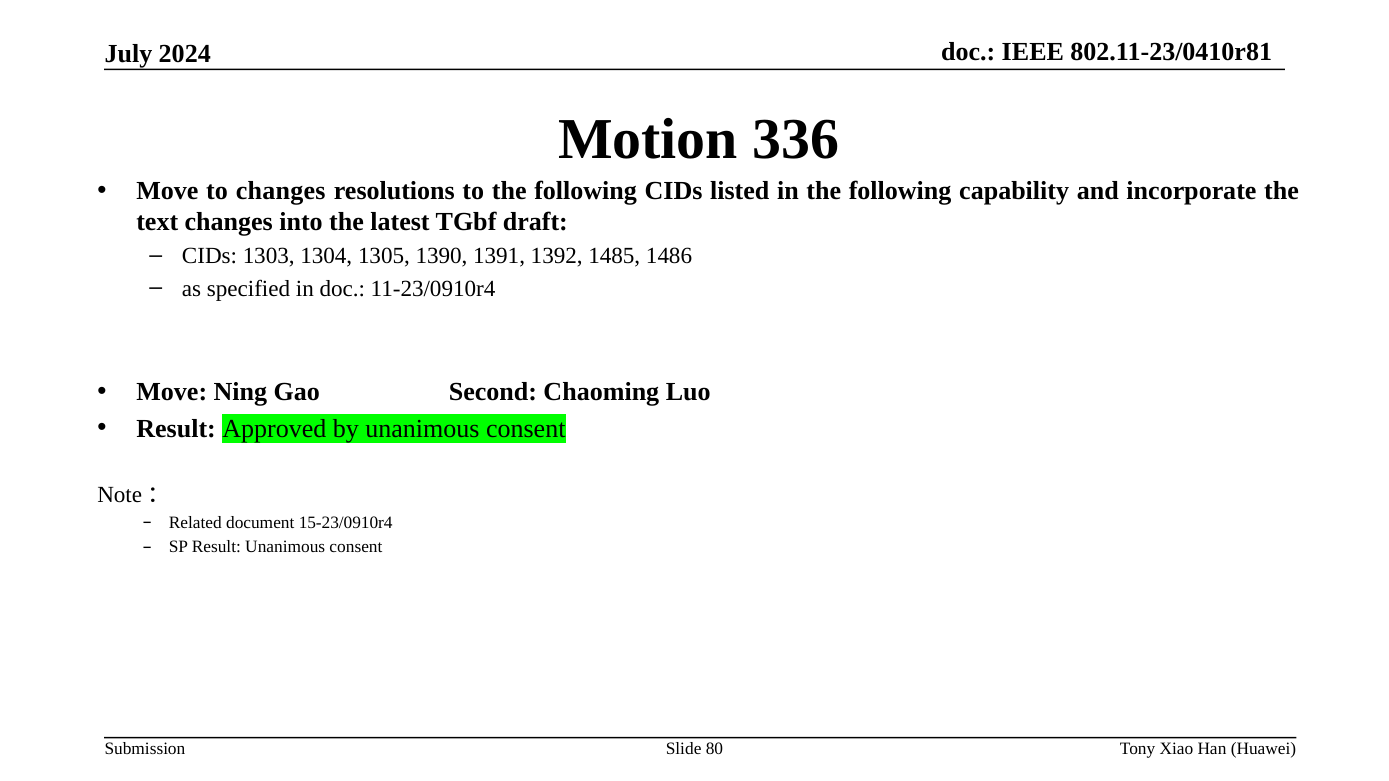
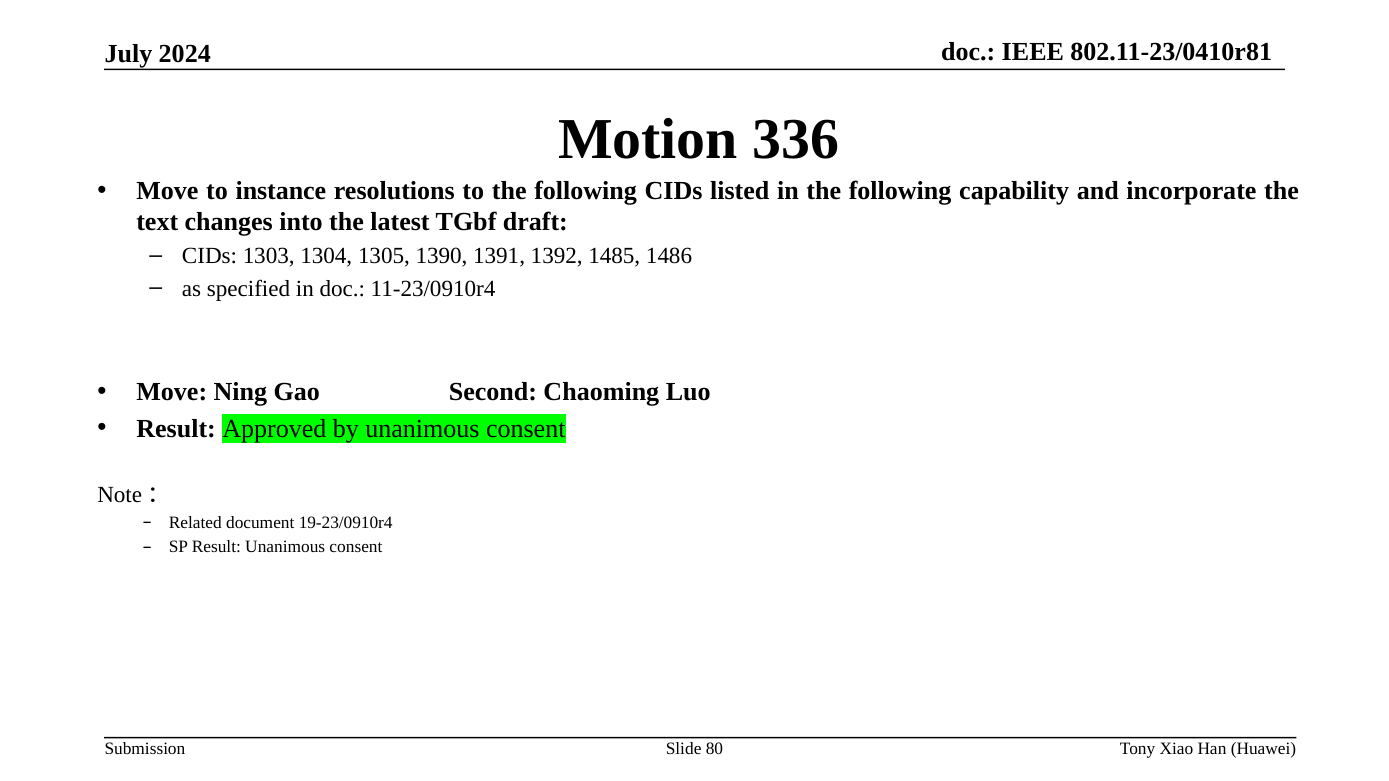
to changes: changes -> instance
15-23/0910r4: 15-23/0910r4 -> 19-23/0910r4
